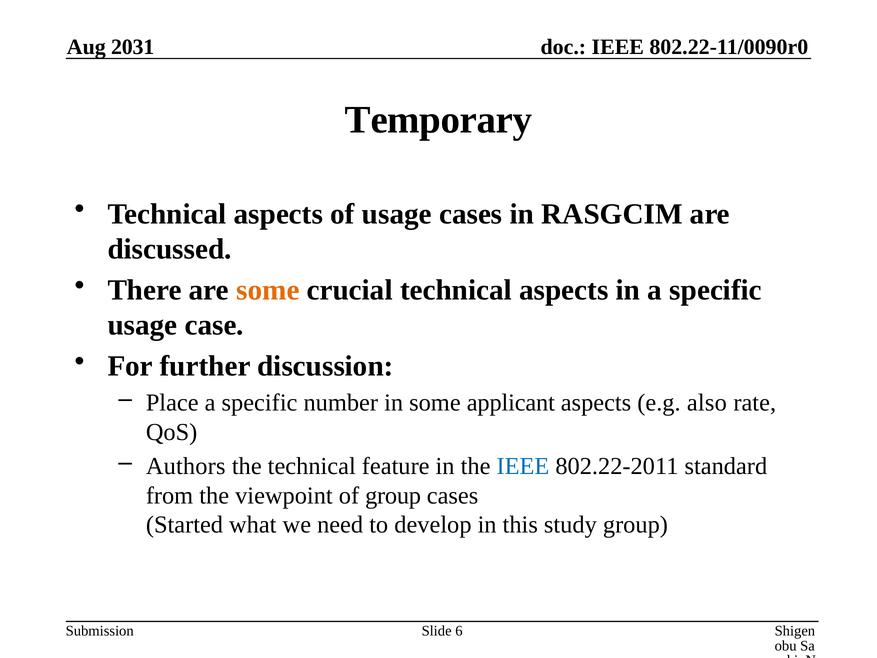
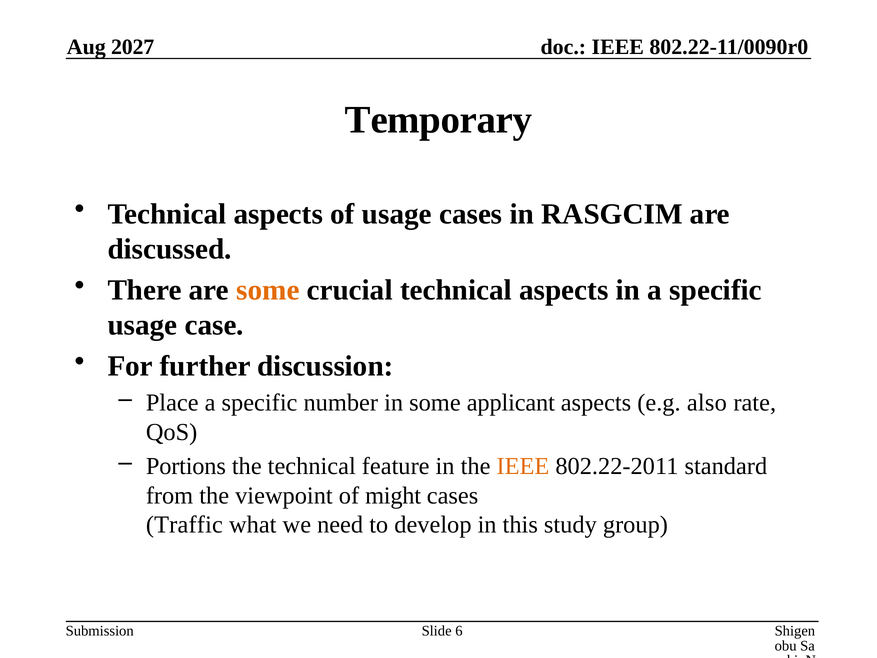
2031: 2031 -> 2027
Authors: Authors -> Portions
IEEE at (523, 466) colour: blue -> orange
of group: group -> might
Started: Started -> Traffic
